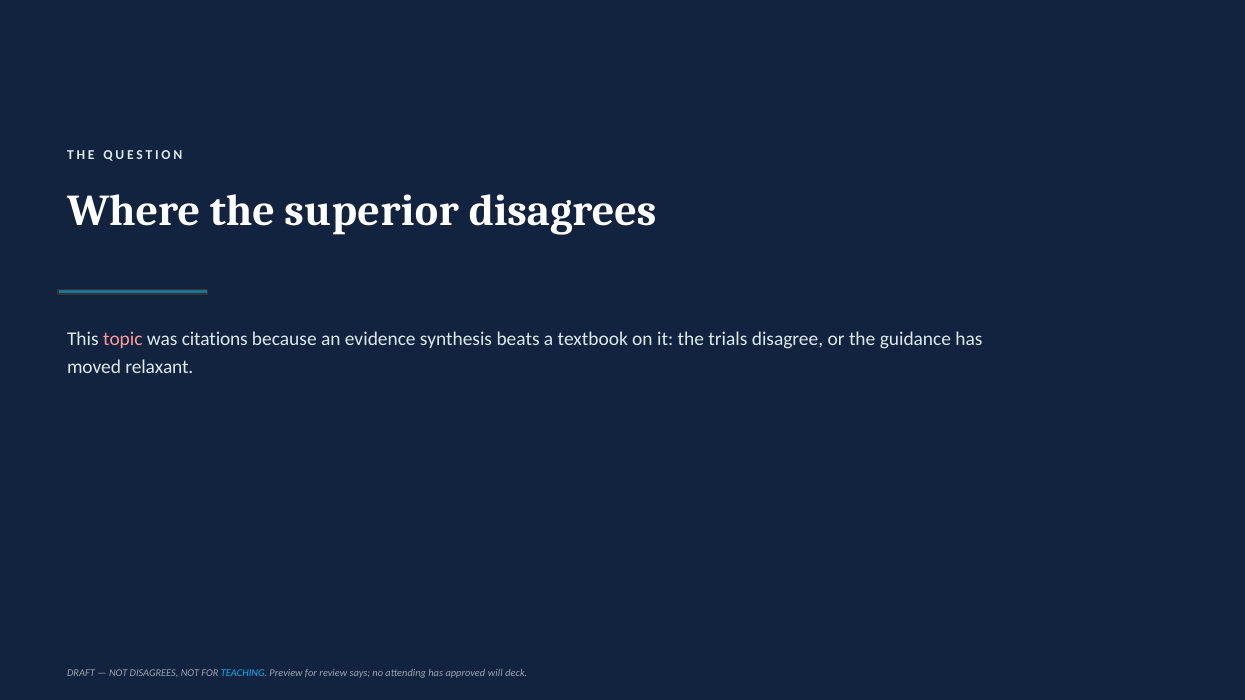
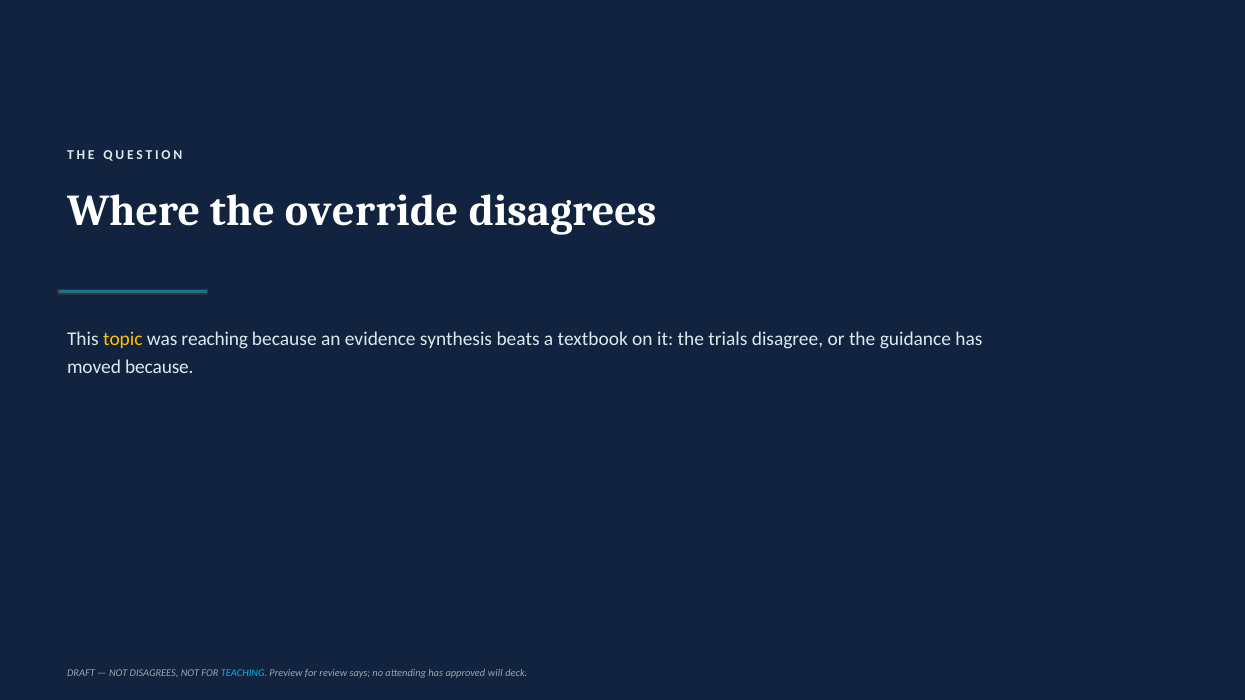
superior: superior -> override
topic colour: pink -> yellow
citations: citations -> reaching
moved relaxant: relaxant -> because
